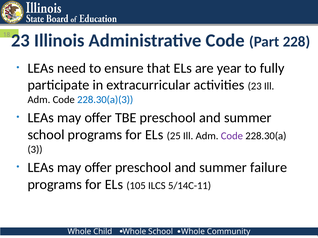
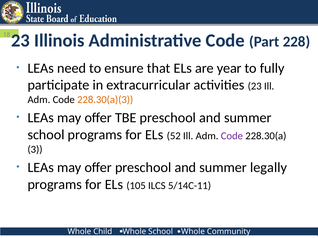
228.30(a)(3 colour: blue -> orange
25: 25 -> 52
failure: failure -> legally
